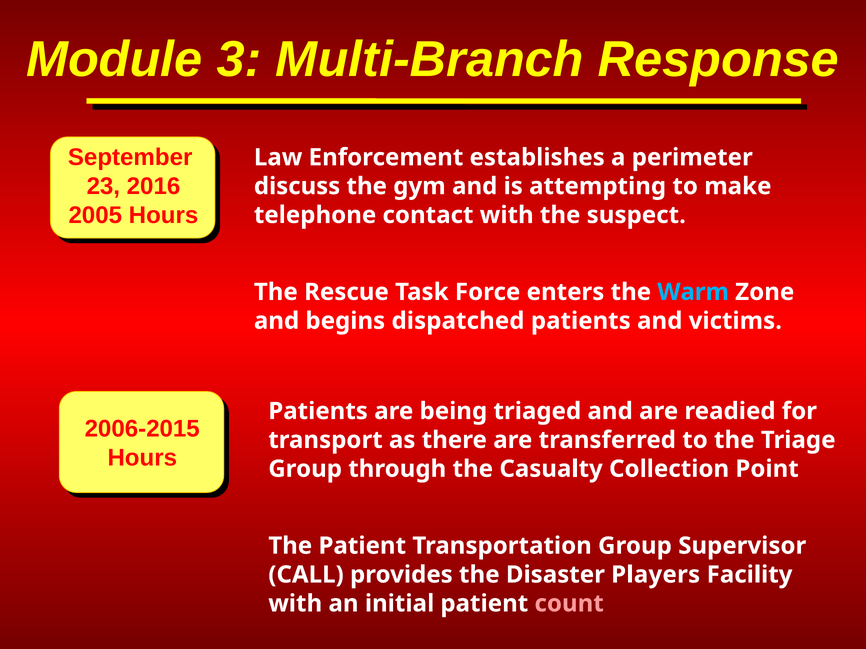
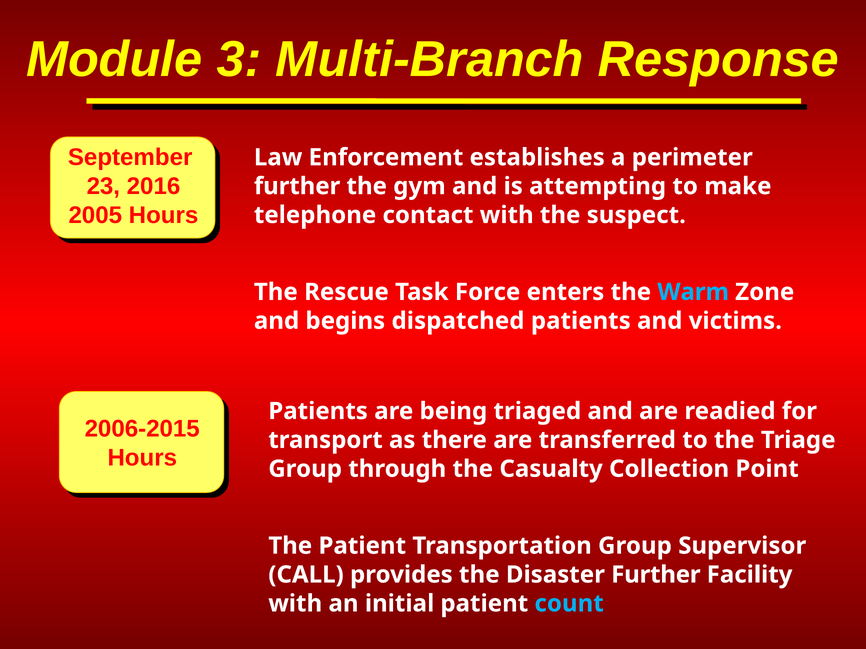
discuss at (297, 186): discuss -> further
Disaster Players: Players -> Further
count colour: pink -> light blue
